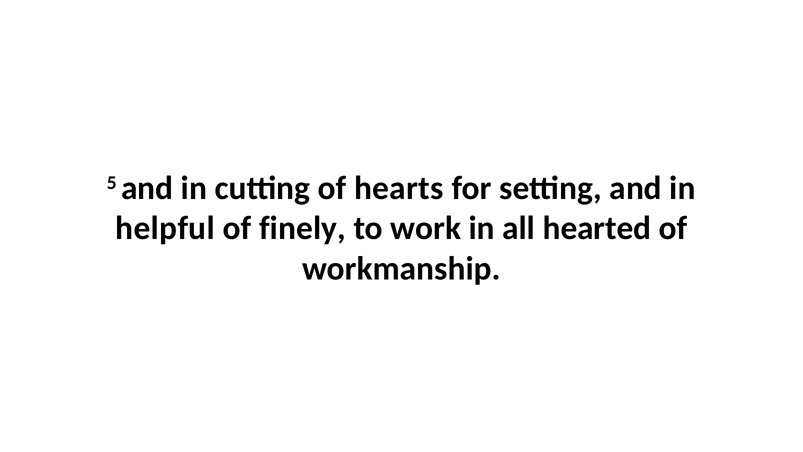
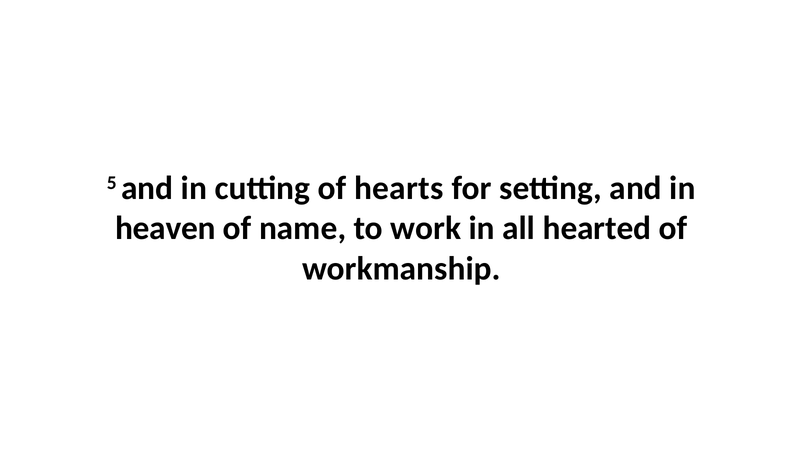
helpful: helpful -> heaven
finely: finely -> name
